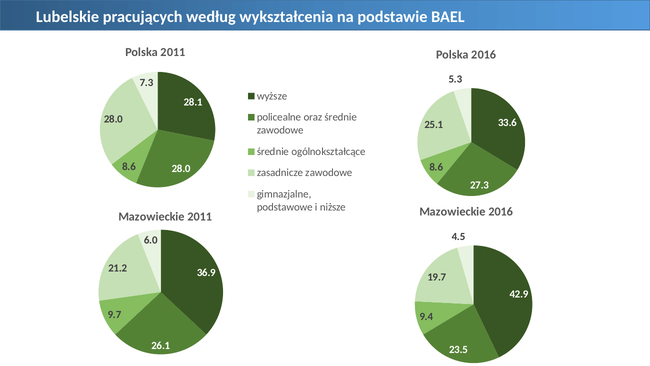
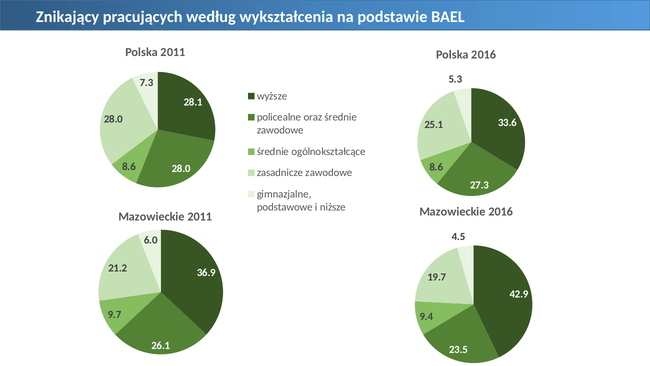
Lubelskie: Lubelskie -> Znikający
